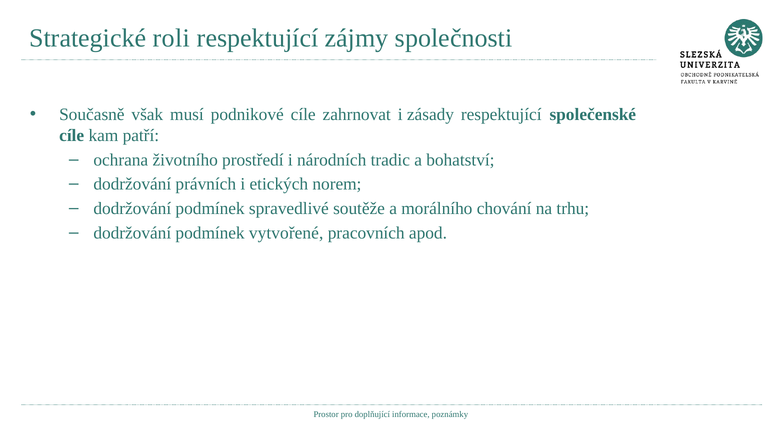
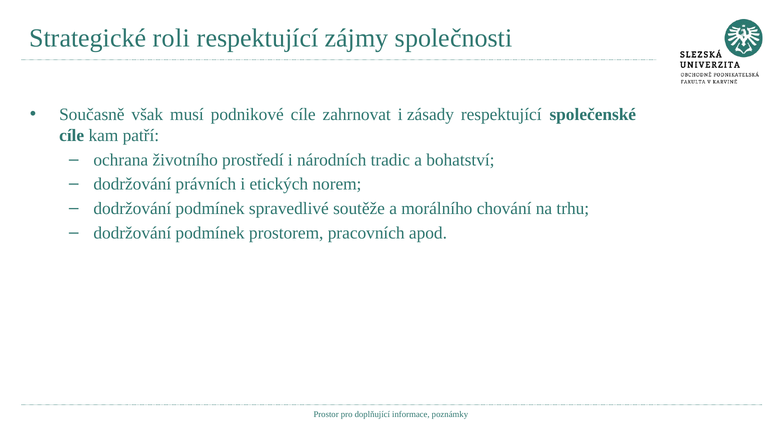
vytvořené: vytvořené -> prostorem
